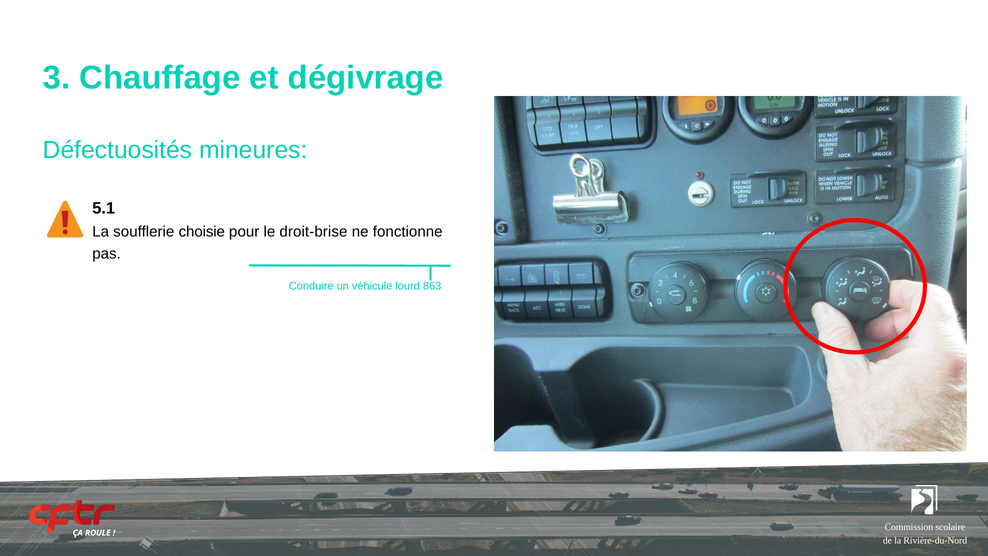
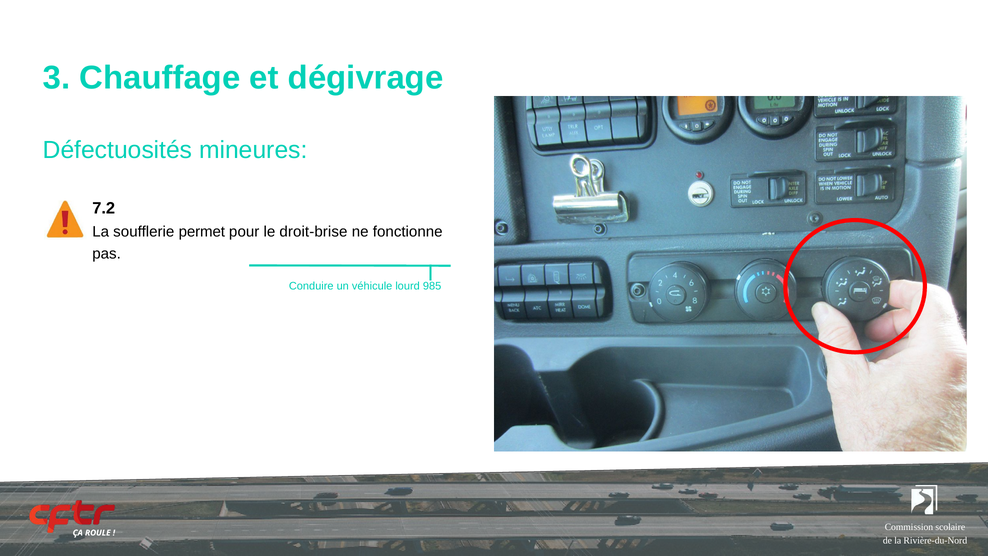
5.1: 5.1 -> 7.2
choisie: choisie -> permet
863: 863 -> 985
